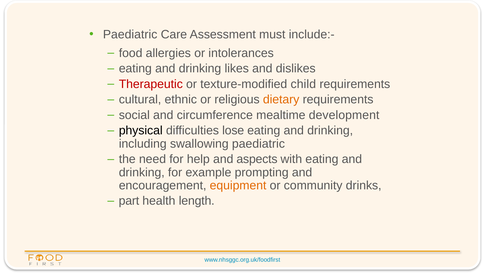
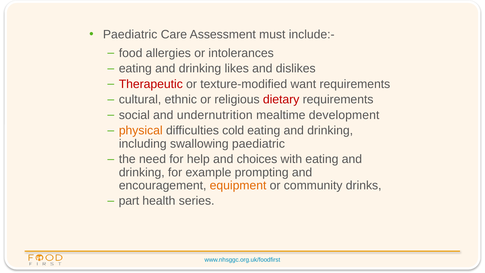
child: child -> want
dietary colour: orange -> red
circumference: circumference -> undernutrition
physical colour: black -> orange
lose: lose -> cold
aspects: aspects -> choices
length: length -> series
